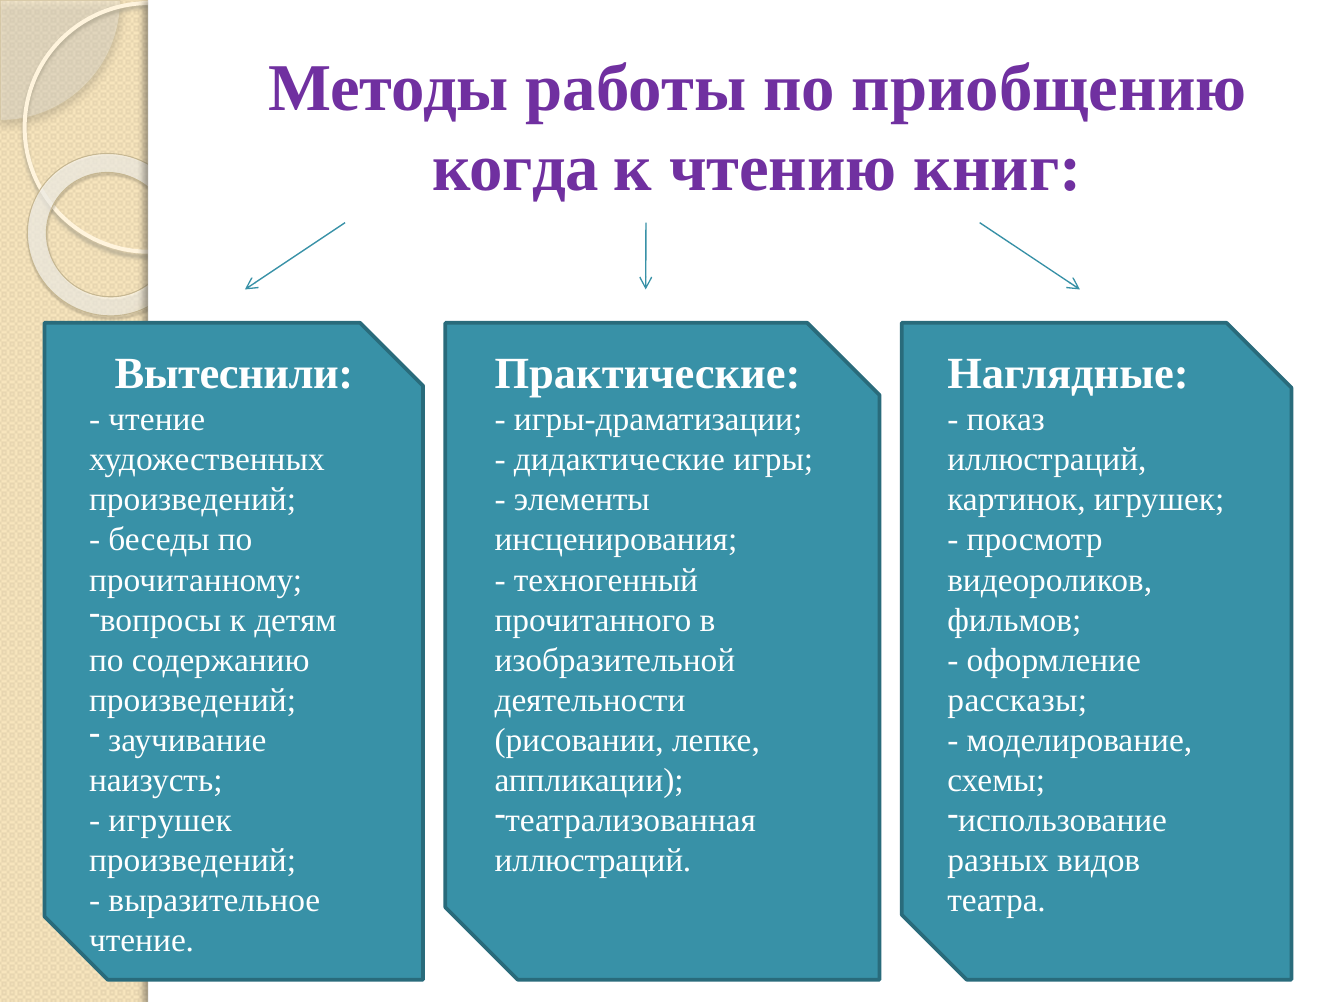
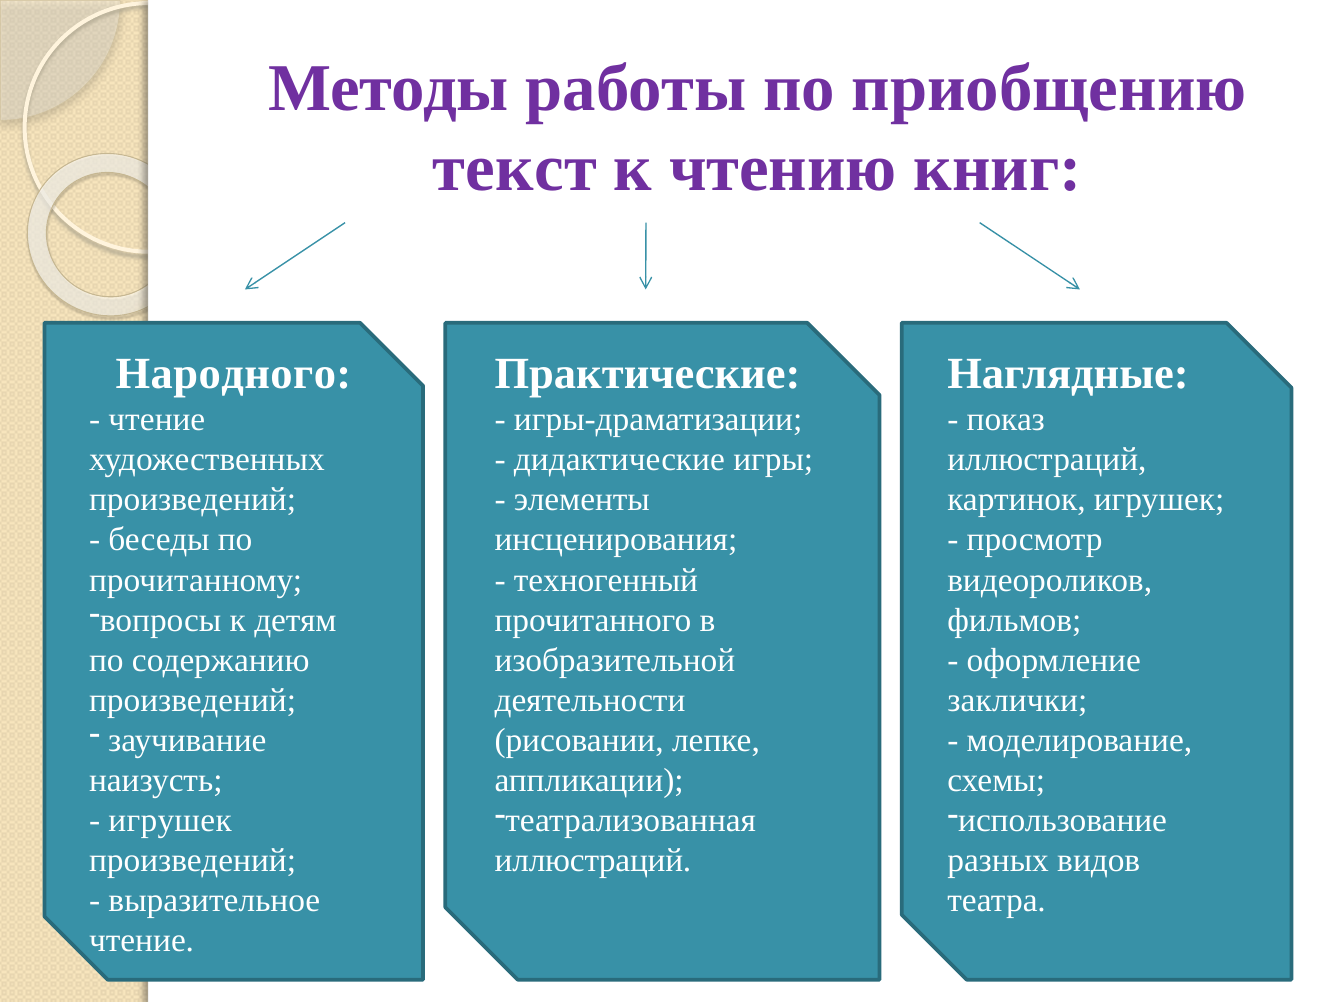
когда: когда -> текст
Вытеснили: Вытеснили -> Народного
рассказы: рассказы -> заклички
